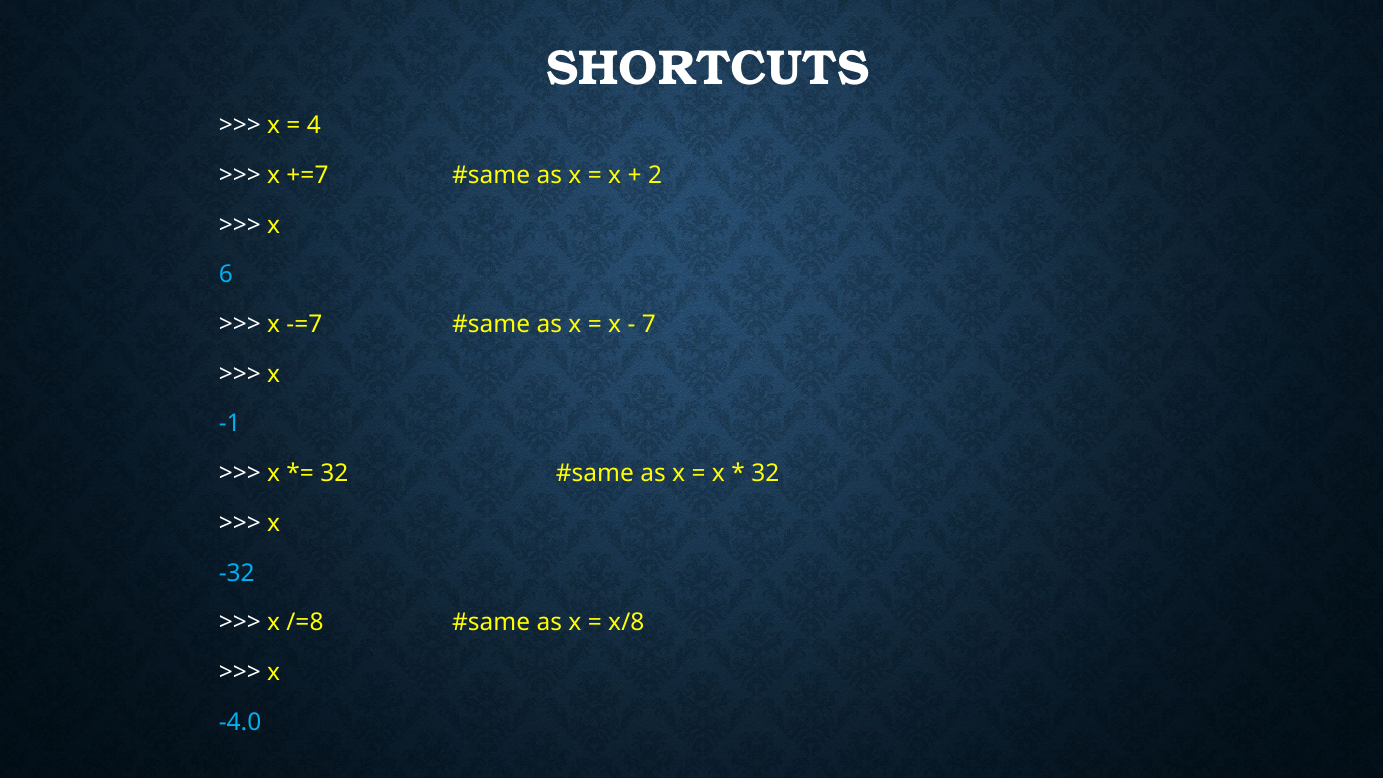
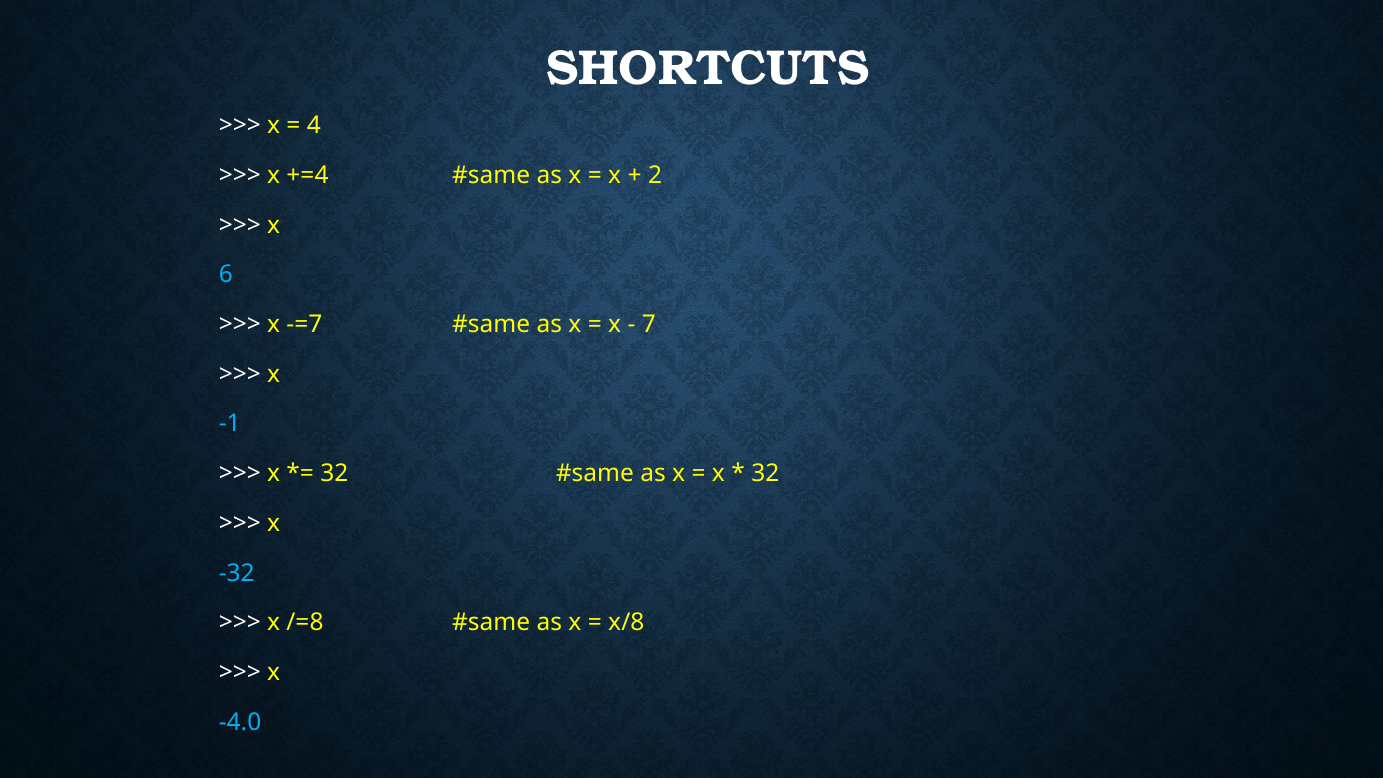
+=7: +=7 -> +=4
